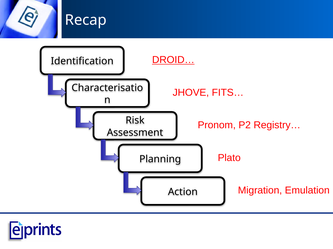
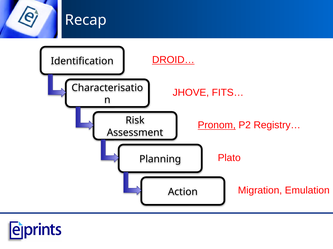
Pronom underline: none -> present
